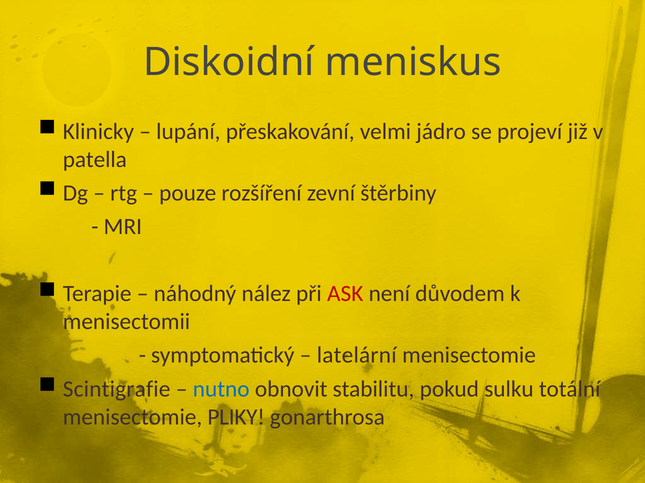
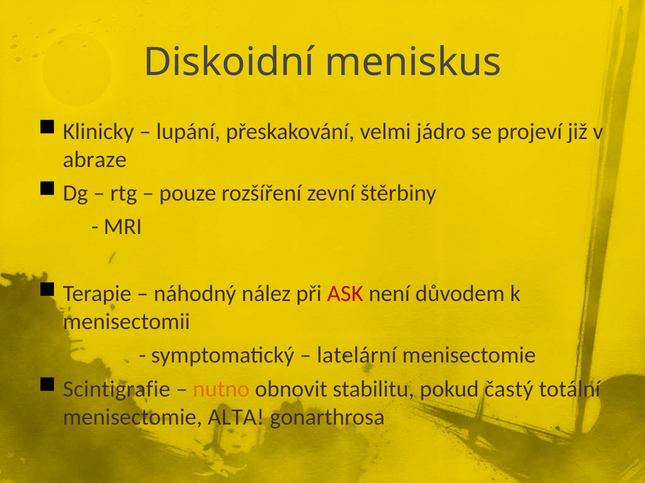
patella: patella -> abraze
nutno colour: blue -> orange
sulku: sulku -> častý
PLIKY: PLIKY -> ALTA
